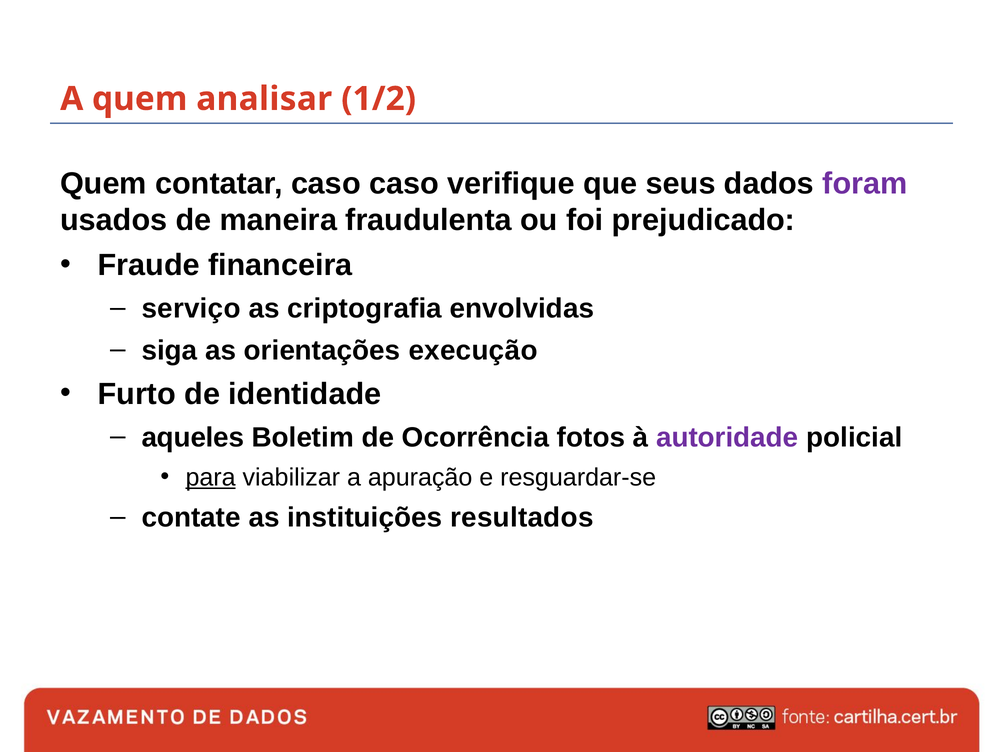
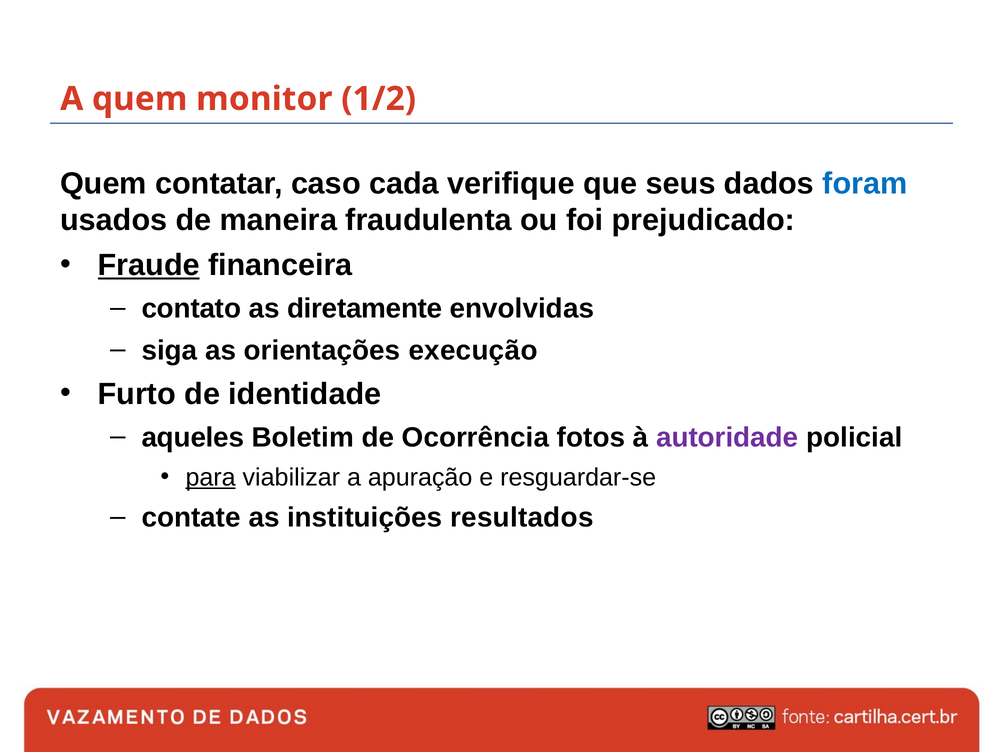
analisar: analisar -> monitor
caso caso: caso -> cada
foram colour: purple -> blue
Fraude underline: none -> present
serviço: serviço -> contato
criptografia: criptografia -> diretamente
